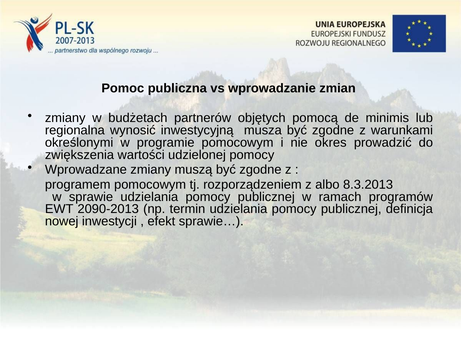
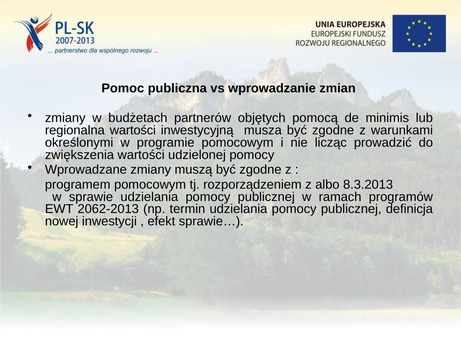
regionalna wynosić: wynosić -> wartości
okres: okres -> licząc
2090-2013: 2090-2013 -> 2062-2013
